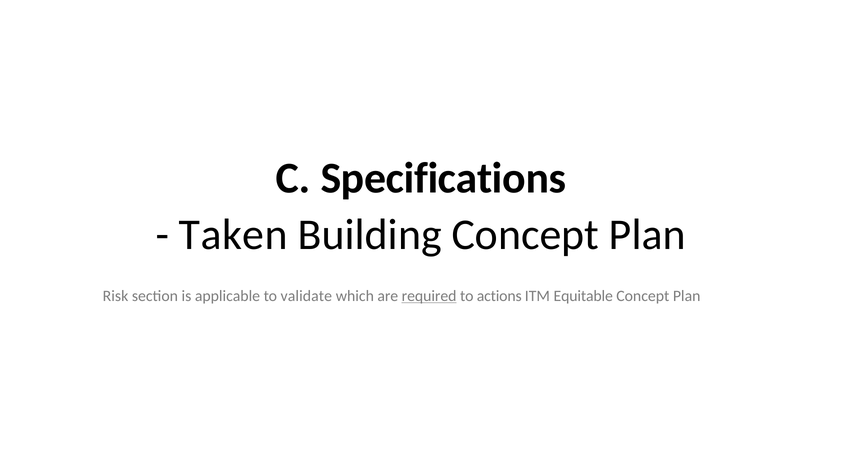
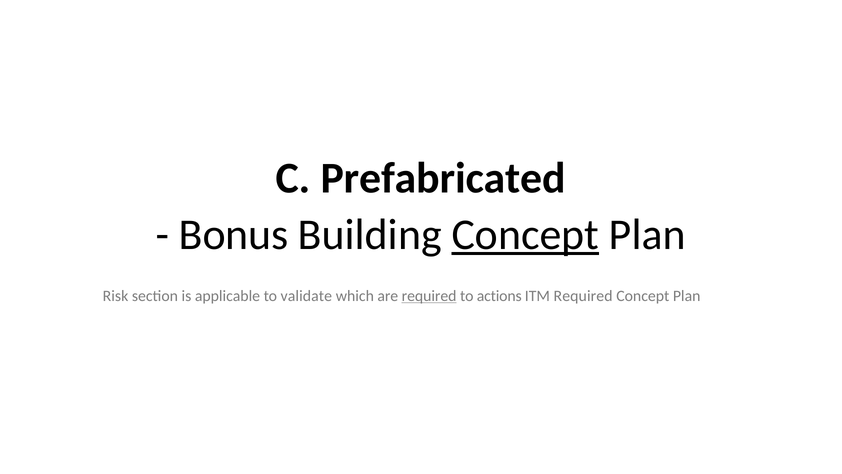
Specifications: Specifications -> Prefabricated
Taken: Taken -> Bonus
Concept at (525, 234) underline: none -> present
ITM Equitable: Equitable -> Required
